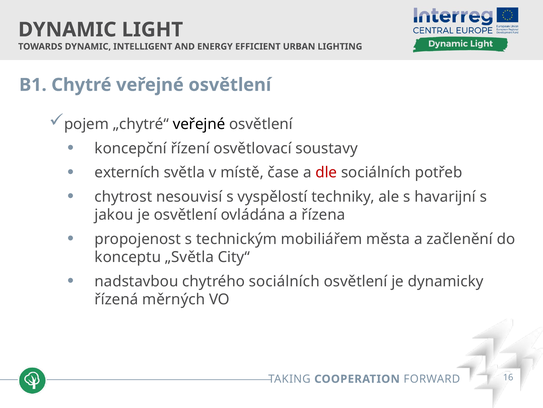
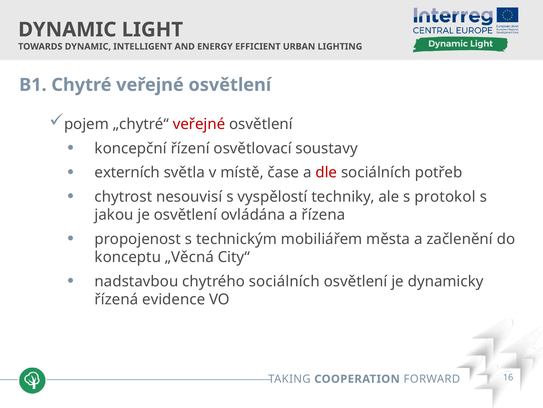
veřejné at (199, 124) colour: black -> red
havarijní: havarijní -> protokol
„Světla: „Světla -> „Věcná
měrných: měrných -> evidence
